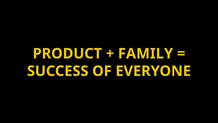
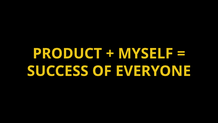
FAMILY: FAMILY -> MYSELF
